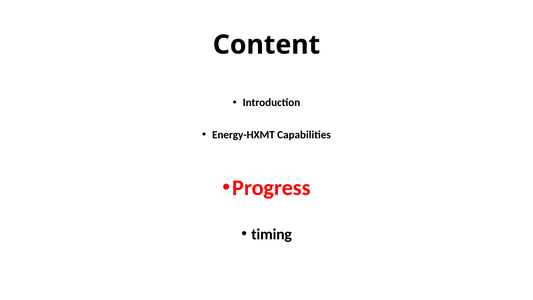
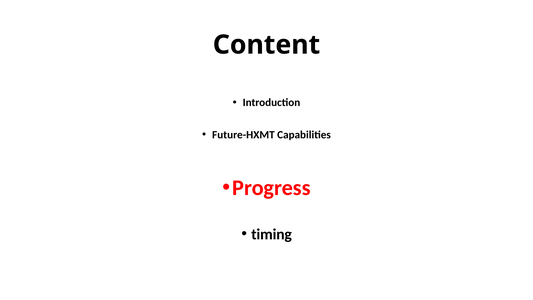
Energy-HXMT: Energy-HXMT -> Future-HXMT
